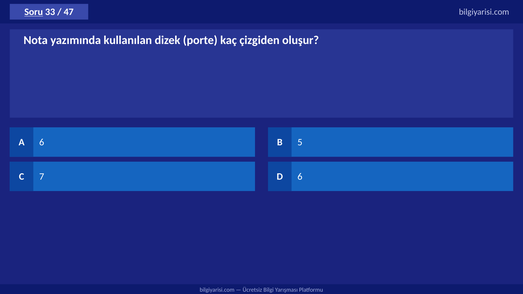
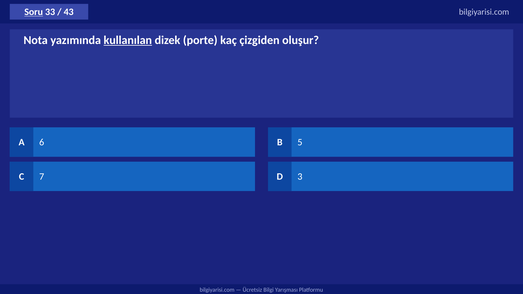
47: 47 -> 43
kullanılan underline: none -> present
D 6: 6 -> 3
